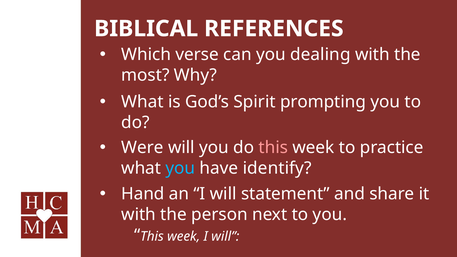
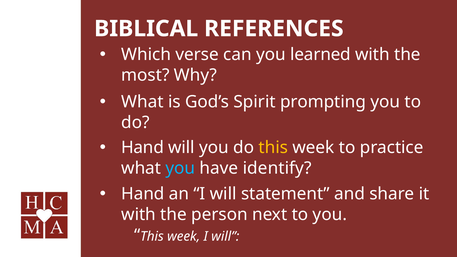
dealing: dealing -> learned
Were at (142, 148): Were -> Hand
this at (273, 148) colour: pink -> yellow
